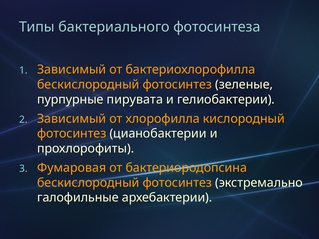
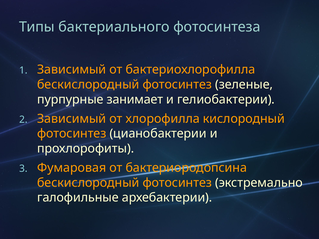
пирувата: пирувата -> занимает
